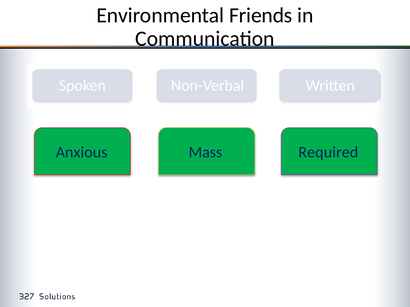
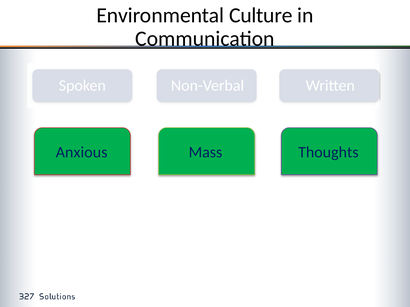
Friends: Friends -> Culture
Required: Required -> Thoughts
